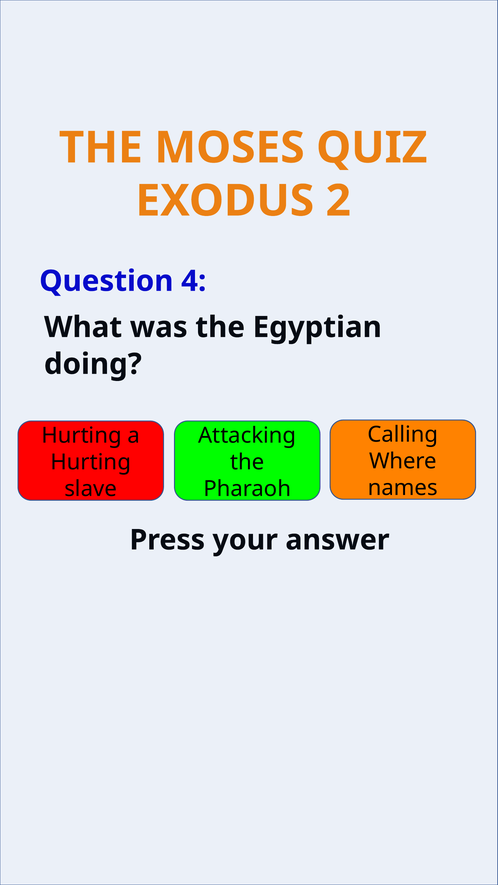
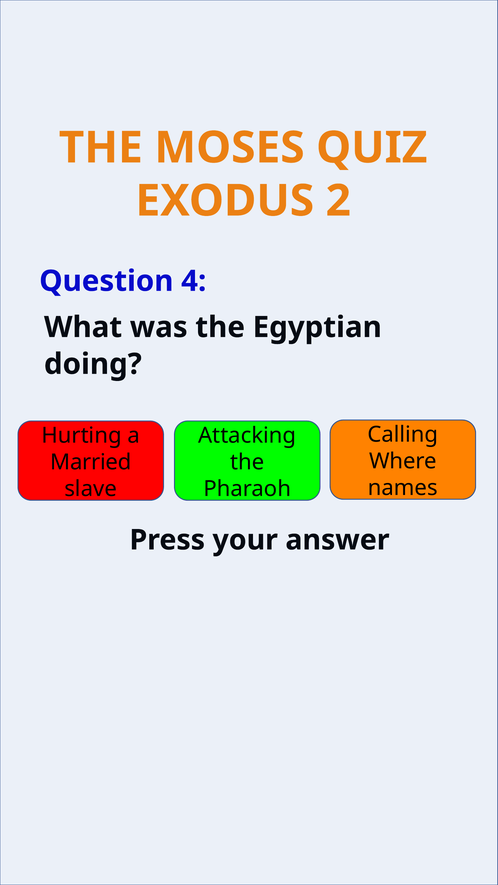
Hurting at (91, 462): Hurting -> Married
